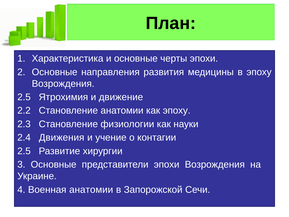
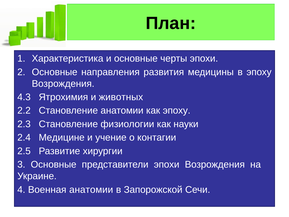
2.5 at (24, 97): 2.5 -> 4.3
движение: движение -> животных
Движения: Движения -> Медицине
